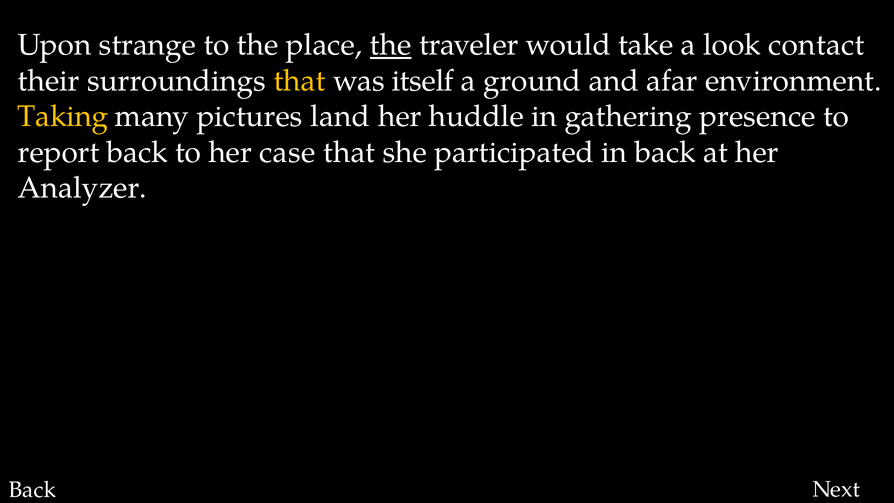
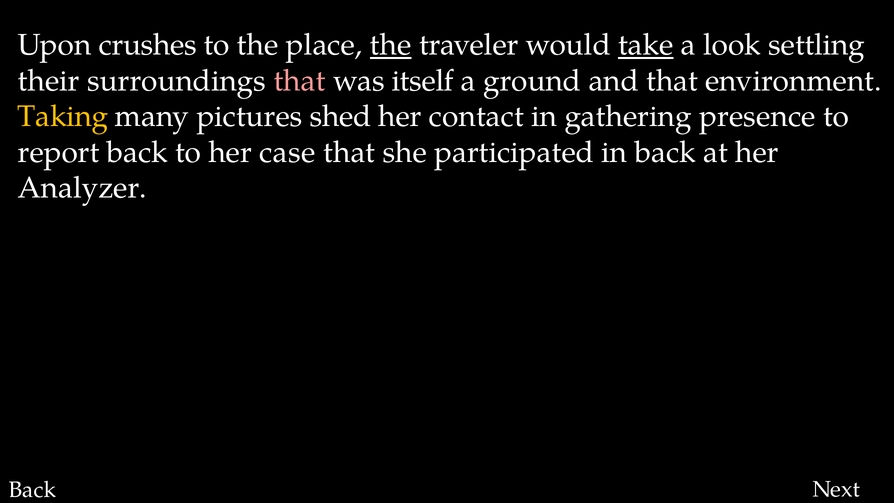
strange: strange -> crushes
take underline: none -> present
contact: contact -> settling
that at (300, 81) colour: yellow -> pink
and afar: afar -> that
land: land -> shed
huddle: huddle -> contact
